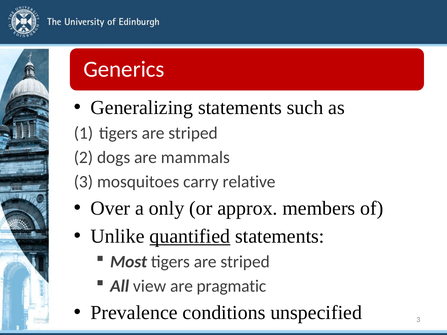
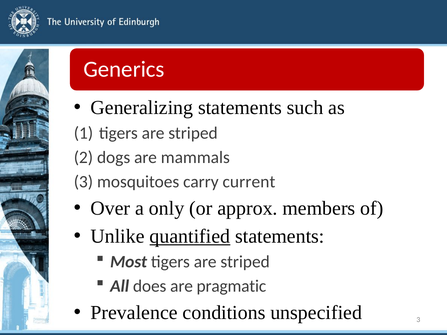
relative: relative -> current
view: view -> does
